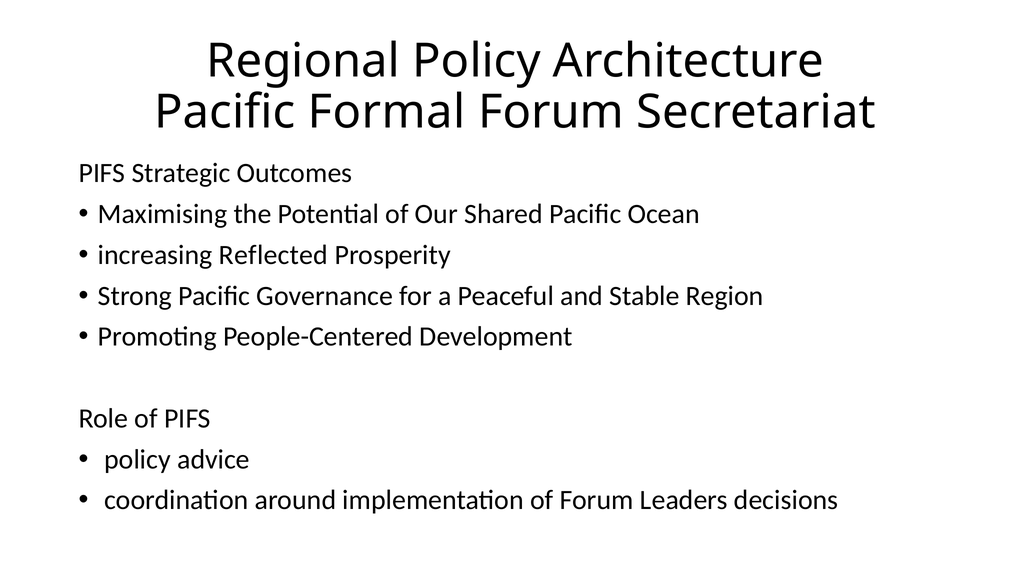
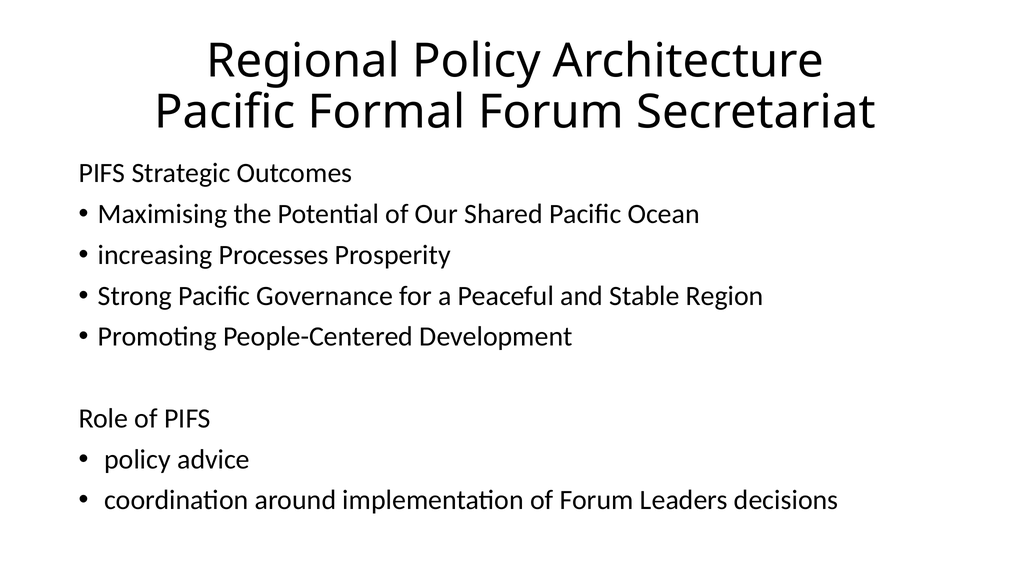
Reflected: Reflected -> Processes
